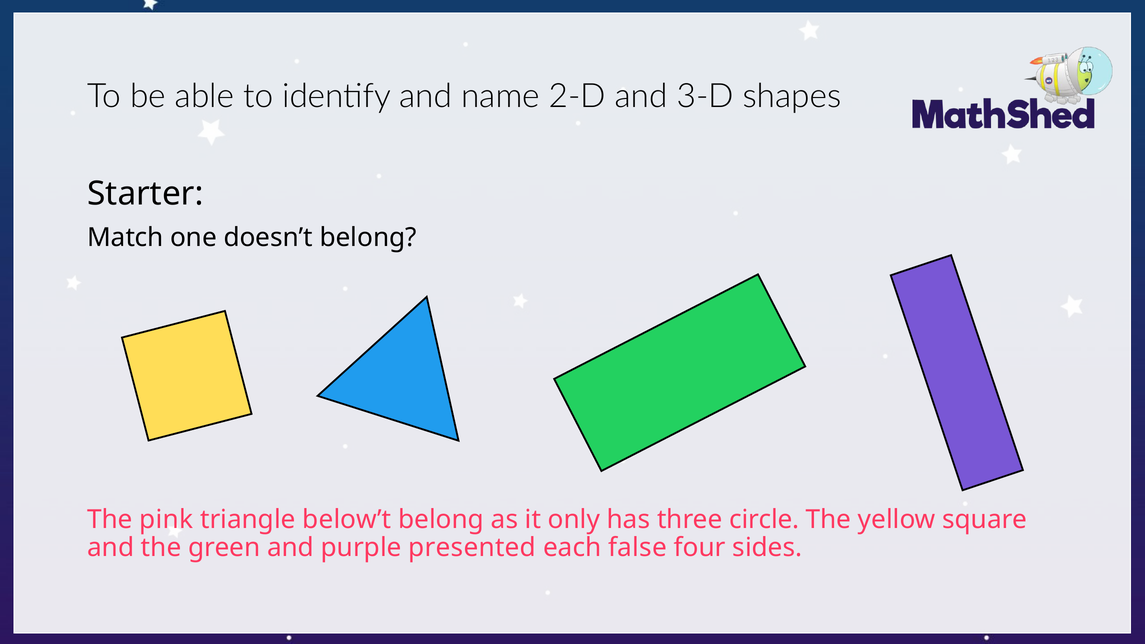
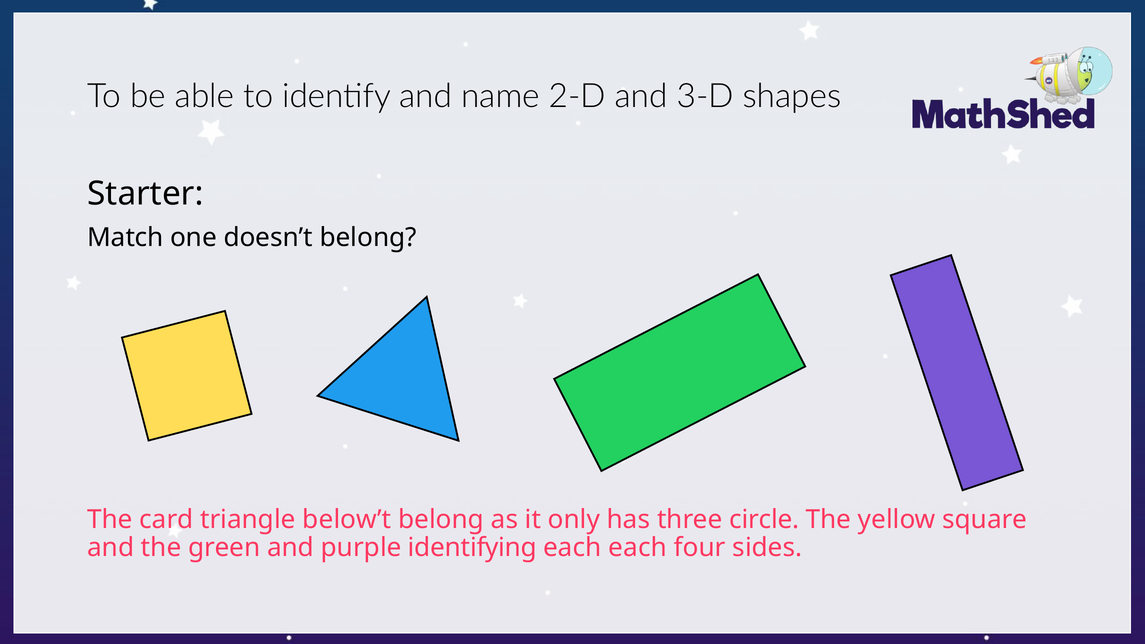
pink: pink -> card
presented: presented -> identifying
each false: false -> each
